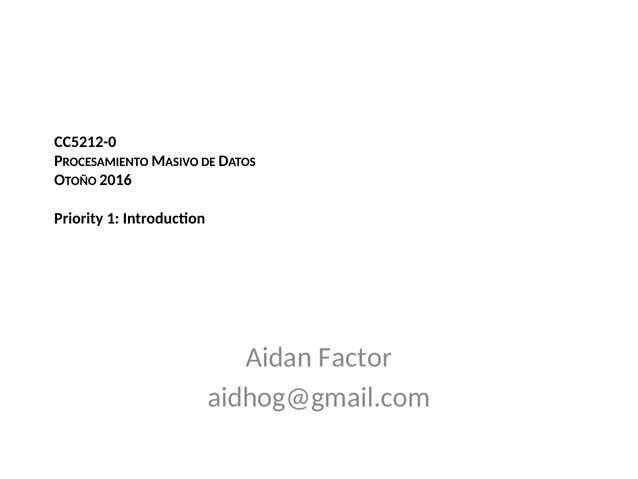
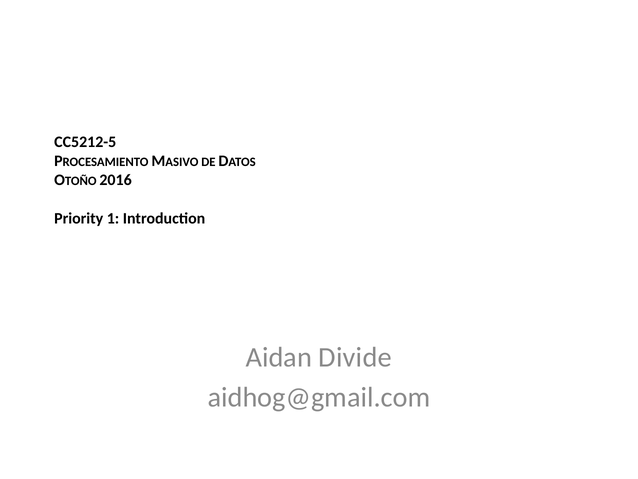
CC5212-0: CC5212-0 -> CC5212-5
Factor: Factor -> Divide
